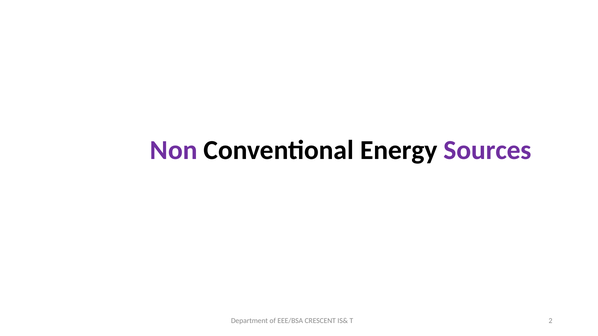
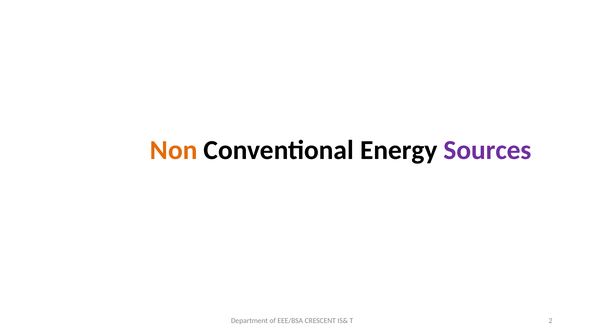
Non colour: purple -> orange
